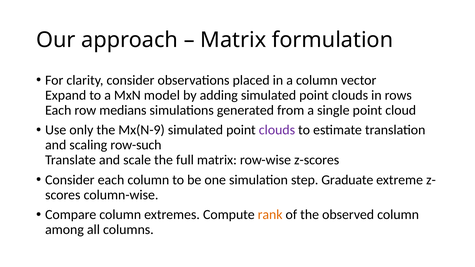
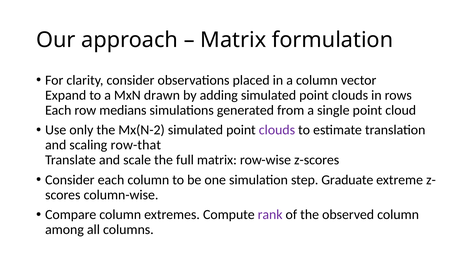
model: model -> drawn
Mx(N-9: Mx(N-9 -> Mx(N-2
row-such: row-such -> row-that
rank colour: orange -> purple
